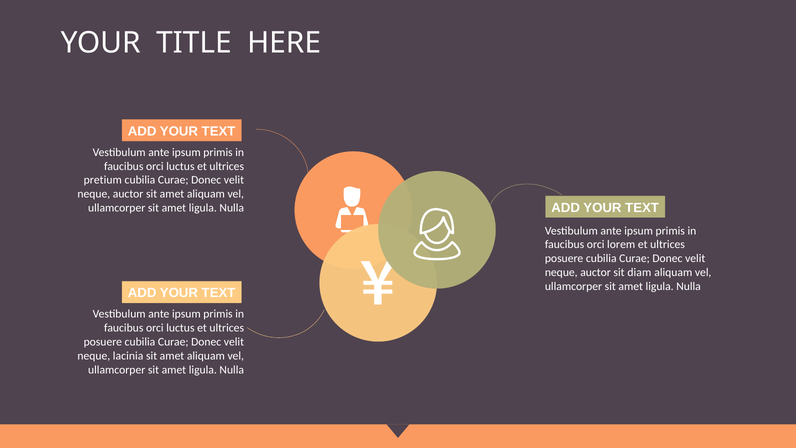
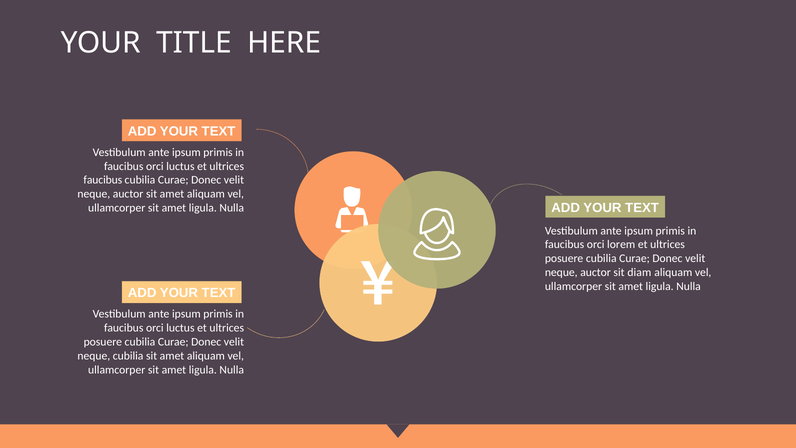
pretium at (103, 180): pretium -> faucibus
neque lacinia: lacinia -> cubilia
